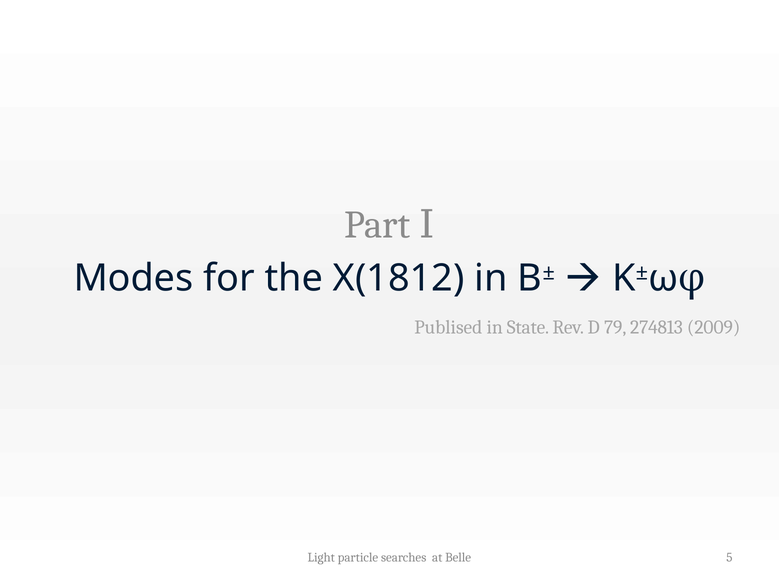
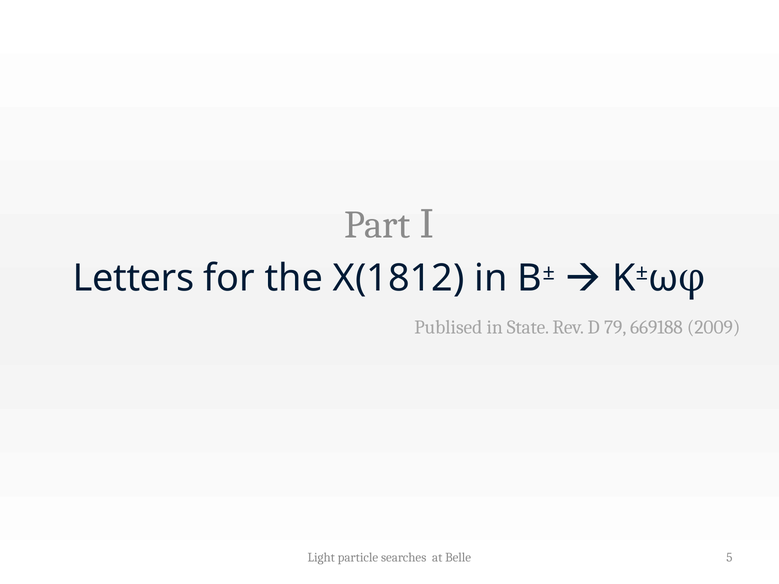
Modes: Modes -> Letters
274813: 274813 -> 669188
